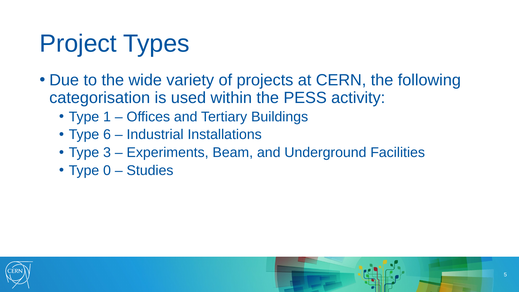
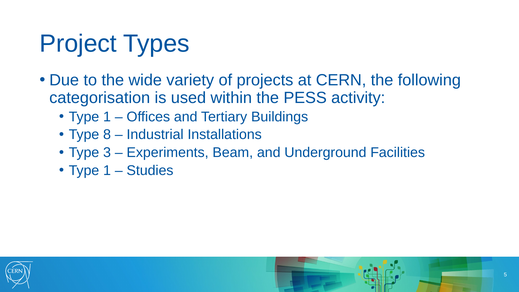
6: 6 -> 8
0 at (107, 170): 0 -> 1
